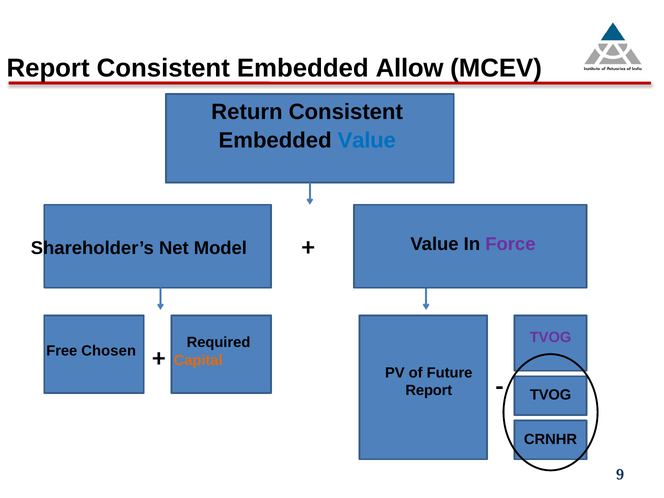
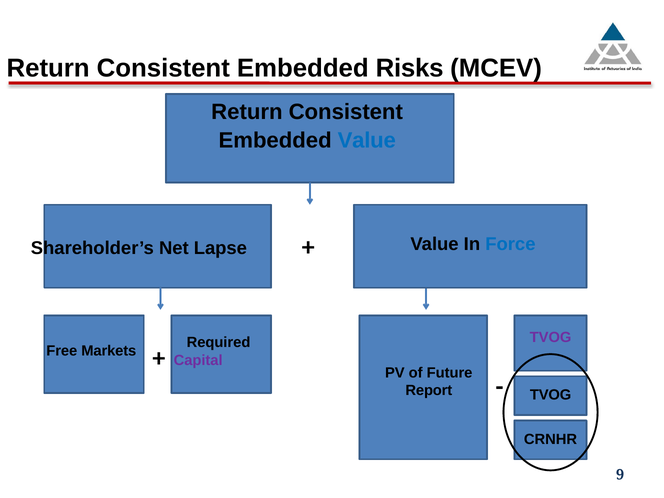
Report at (48, 68): Report -> Return
Allow: Allow -> Risks
Force colour: purple -> blue
Model: Model -> Lapse
Chosen: Chosen -> Markets
Capital colour: orange -> purple
